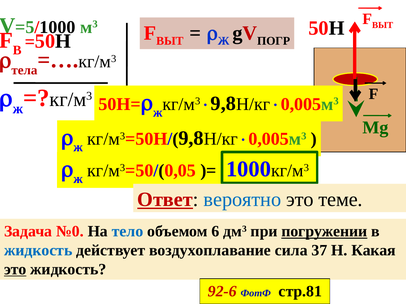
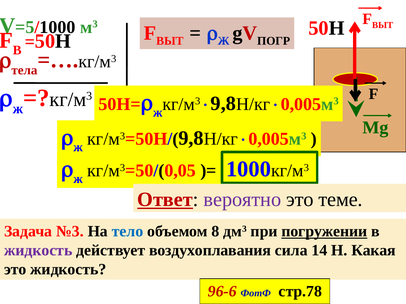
вероятно colour: blue -> purple
№0: №0 -> №3
6: 6 -> 8
жидкость at (38, 251) colour: blue -> purple
воздухоплавание: воздухоплавание -> воздухоплавания
37: 37 -> 14
это at (15, 270) underline: present -> none
92-6: 92-6 -> 96-6
стр.81: стр.81 -> стр.78
